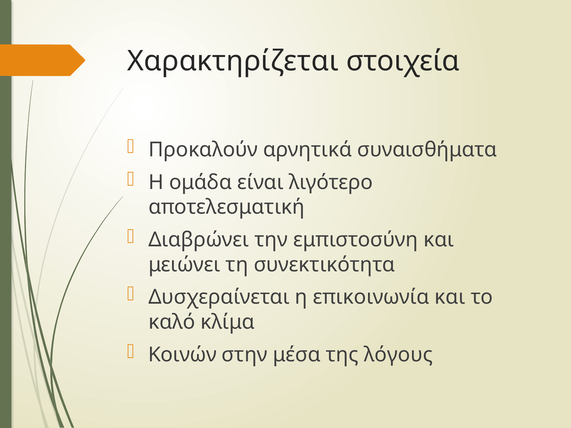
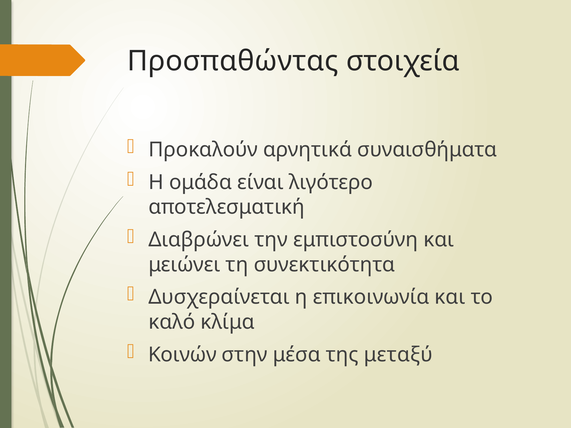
Χαρακτηρίζεται: Χαρακτηρίζεται -> Προσπαθώντας
λόγους: λόγους -> μεταξύ
